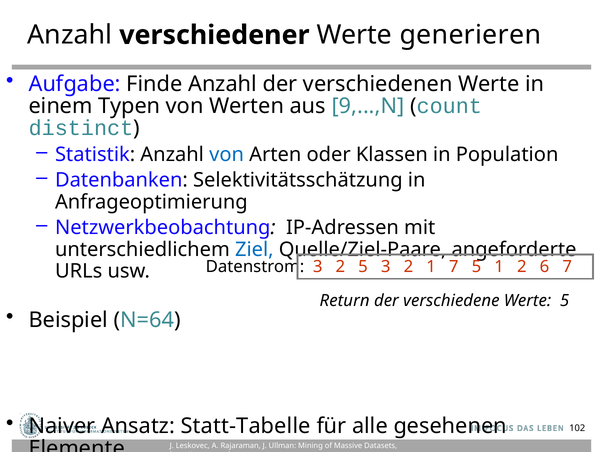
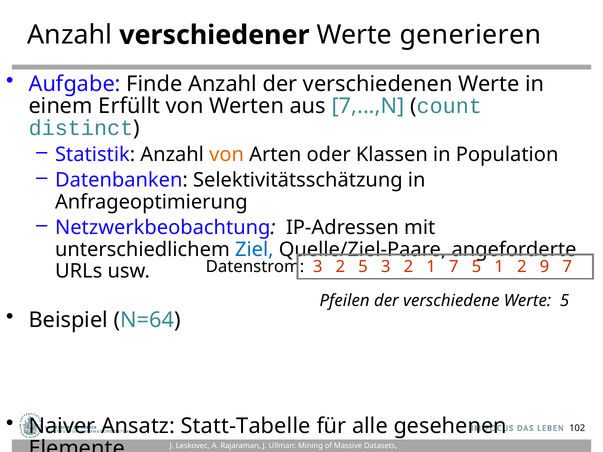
Typen: Typen -> Erfüllt
9,...,N: 9,...,N -> 7,...,N
von at (227, 155) colour: blue -> orange
6: 6 -> 9
Return: Return -> Pfeilen
